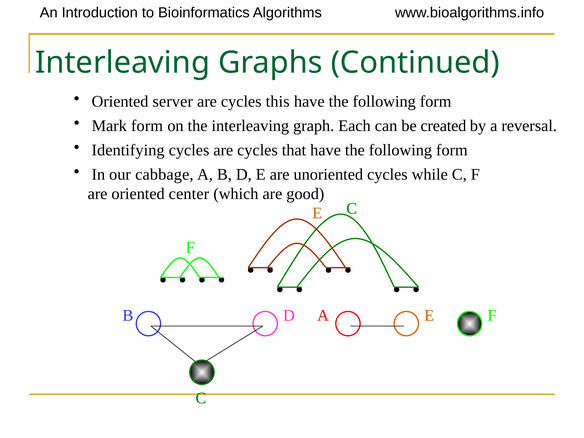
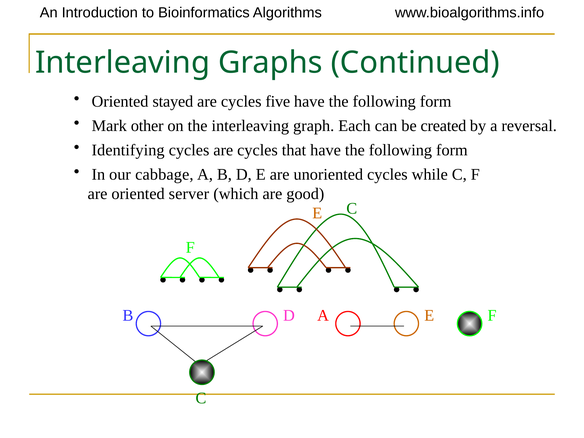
server: server -> stayed
this: this -> five
Mark form: form -> other
center: center -> server
